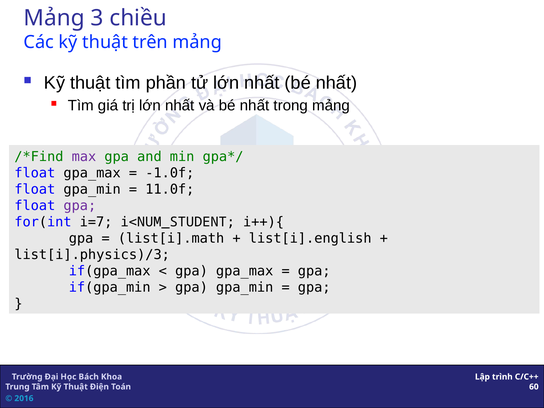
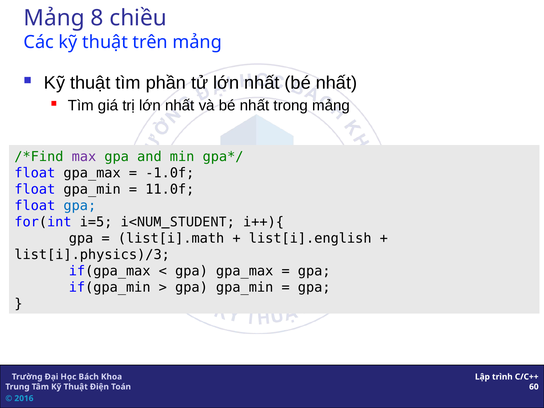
3: 3 -> 8
gpa at (80, 206) colour: purple -> blue
i=7: i=7 -> i=5
